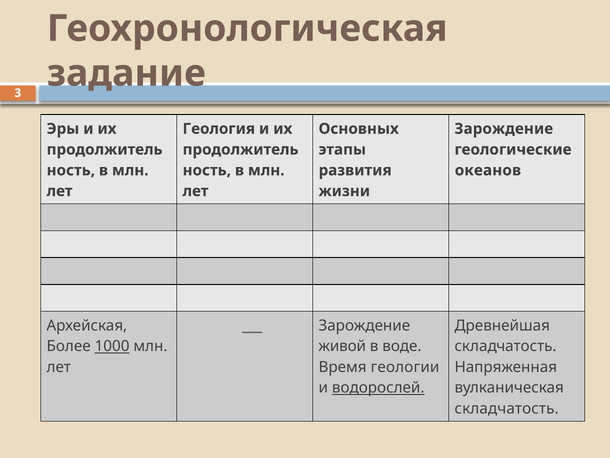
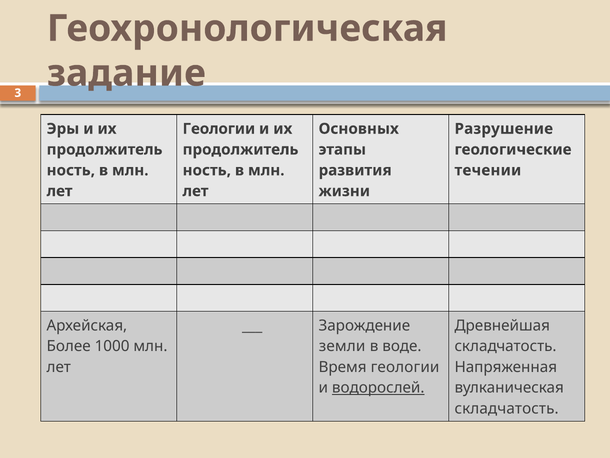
Геология at (219, 129): Геология -> Геологии
Зарождение at (504, 129): Зарождение -> Разрушение
океанов: океанов -> течении
1000 underline: present -> none
живой: живой -> земли
